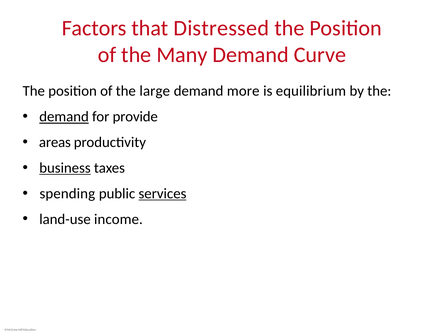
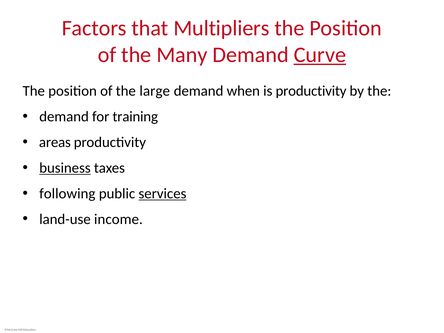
Distressed: Distressed -> Multipliers
Curve underline: none -> present
more: more -> when
is equilibrium: equilibrium -> productivity
demand at (64, 117) underline: present -> none
provide: provide -> training
spending: spending -> following
